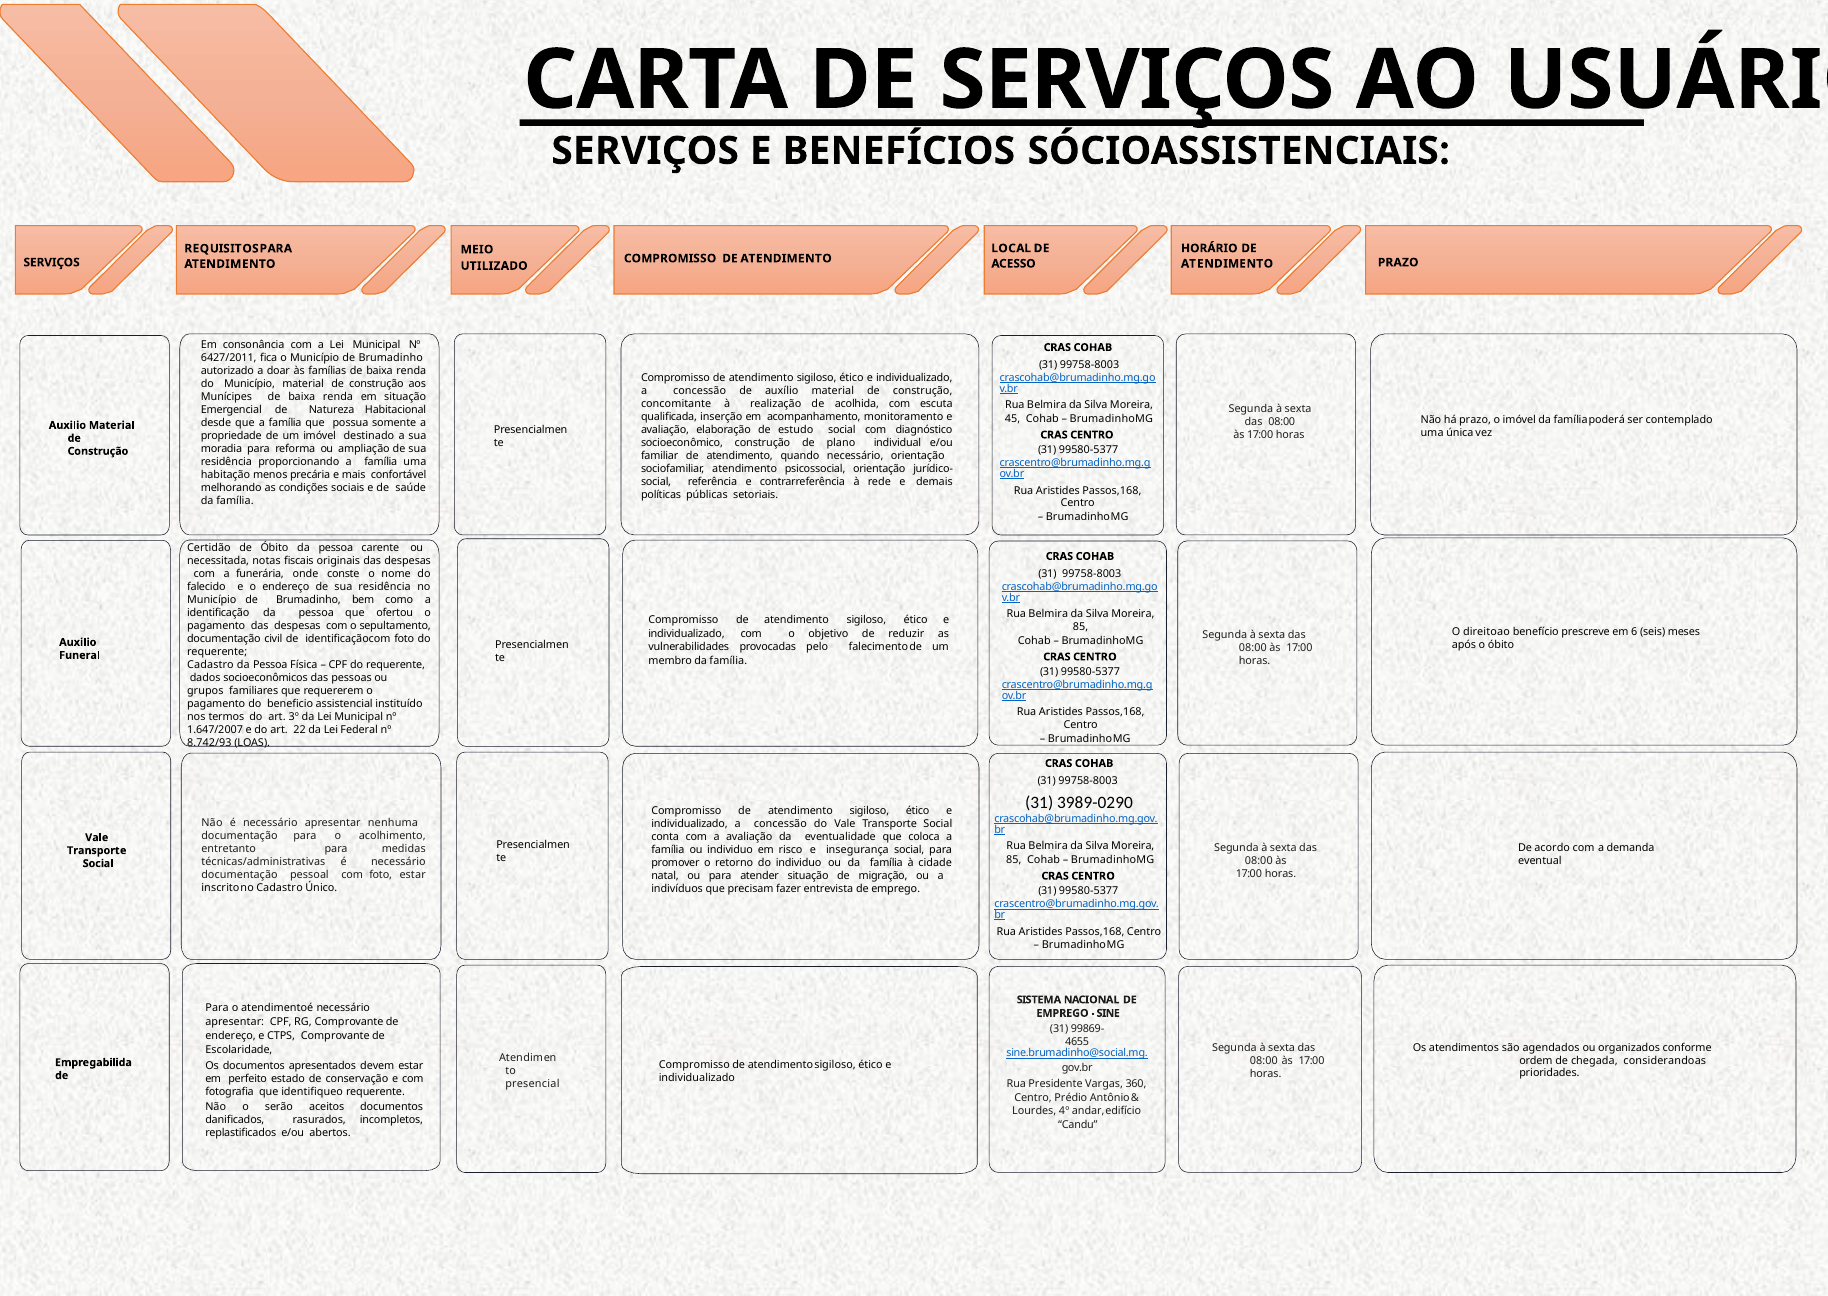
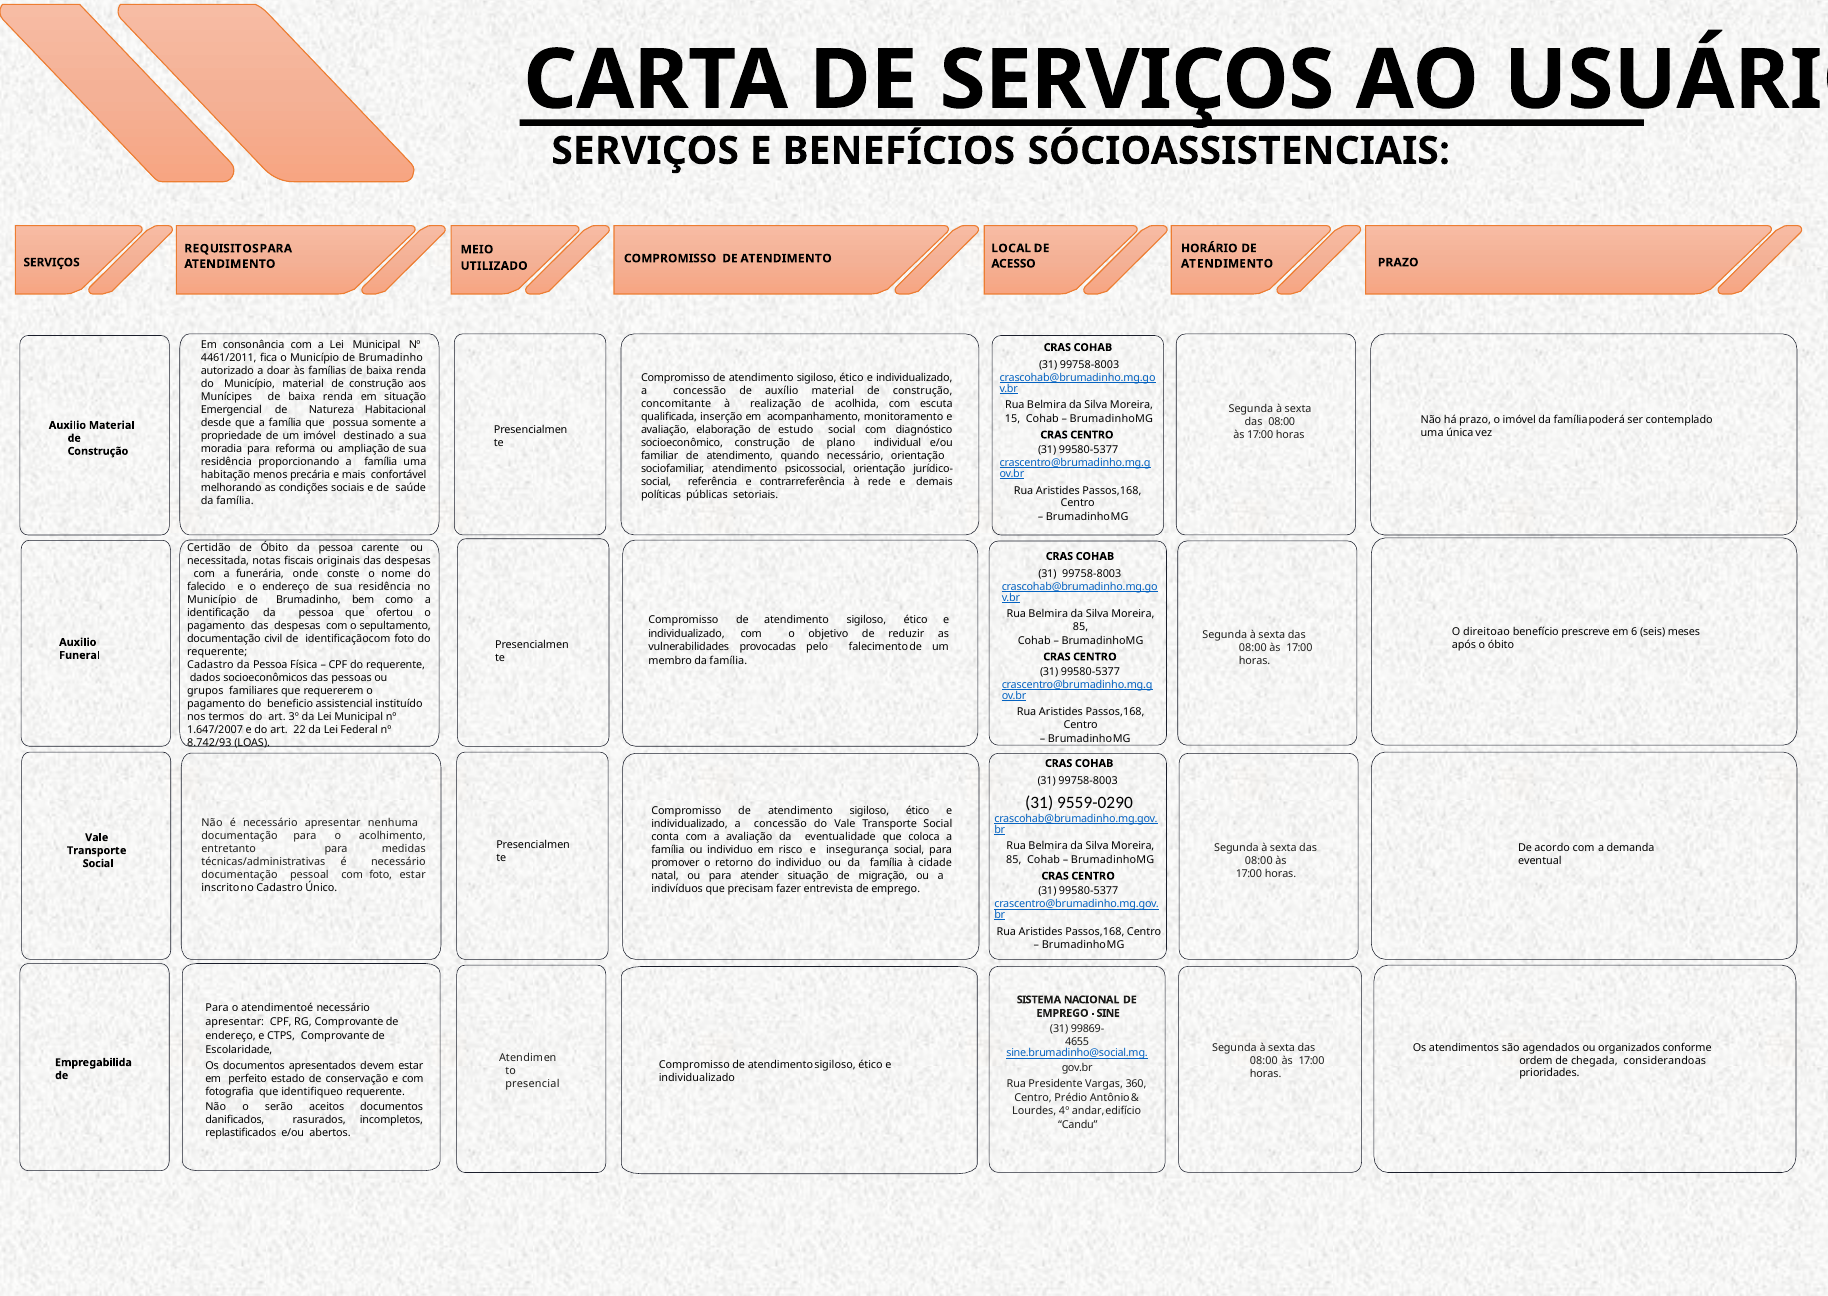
6427/2011: 6427/2011 -> 4461/2011
45: 45 -> 15
3989-0290: 3989-0290 -> 9559-0290
